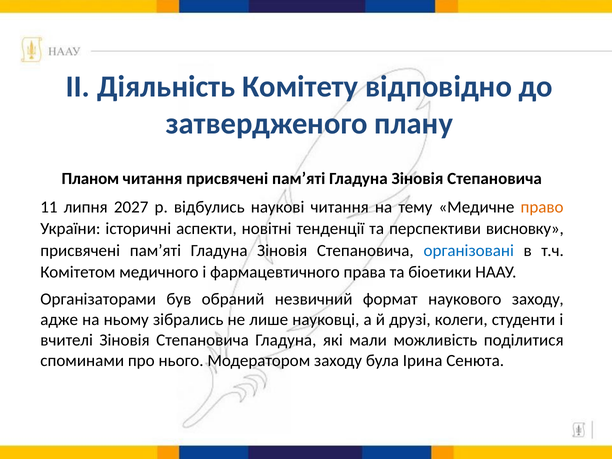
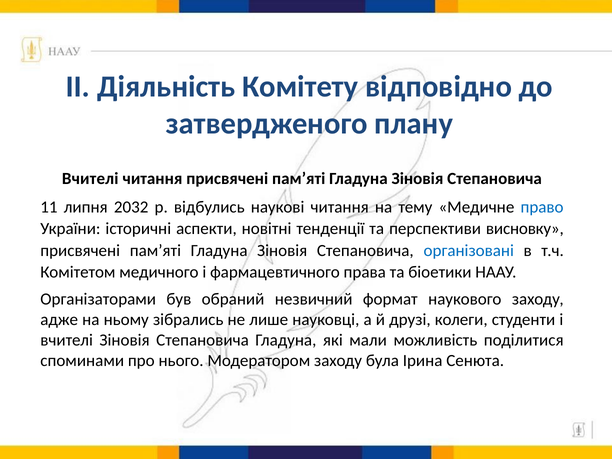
Планом at (90, 179): Планом -> Вчителі
2027: 2027 -> 2032
право colour: orange -> blue
